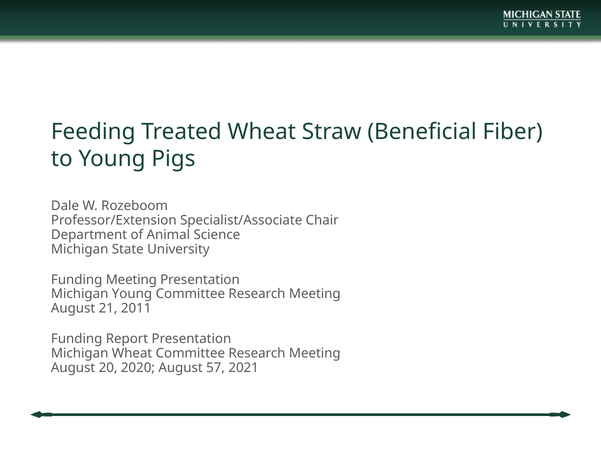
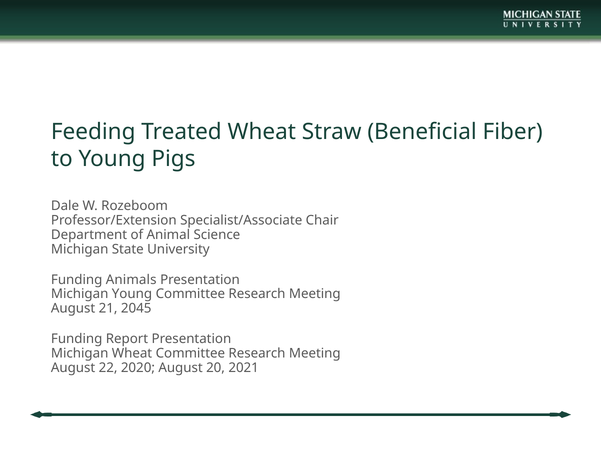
Funding Meeting: Meeting -> Animals
2011: 2011 -> 2045
20: 20 -> 22
57: 57 -> 20
